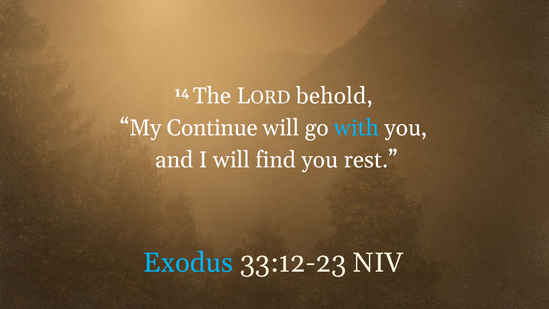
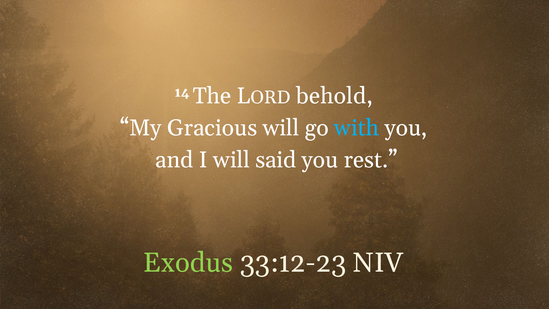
Continue: Continue -> Gracious
find: find -> said
Exodus colour: light blue -> light green
